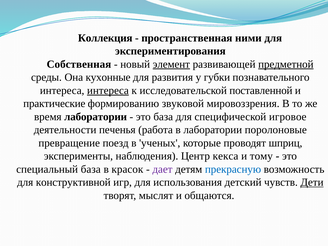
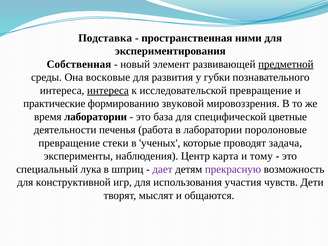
Коллекция: Коллекция -> Подставка
элемент underline: present -> none
кухонные: кухонные -> восковые
исследовательской поставленной: поставленной -> превращение
игровое: игровое -> цветные
поезд: поезд -> стеки
шприц: шприц -> задача
кекса: кекса -> карта
специальный база: база -> лука
красок: красок -> шприц
прекрасную colour: blue -> purple
детский: детский -> участия
Дети underline: present -> none
